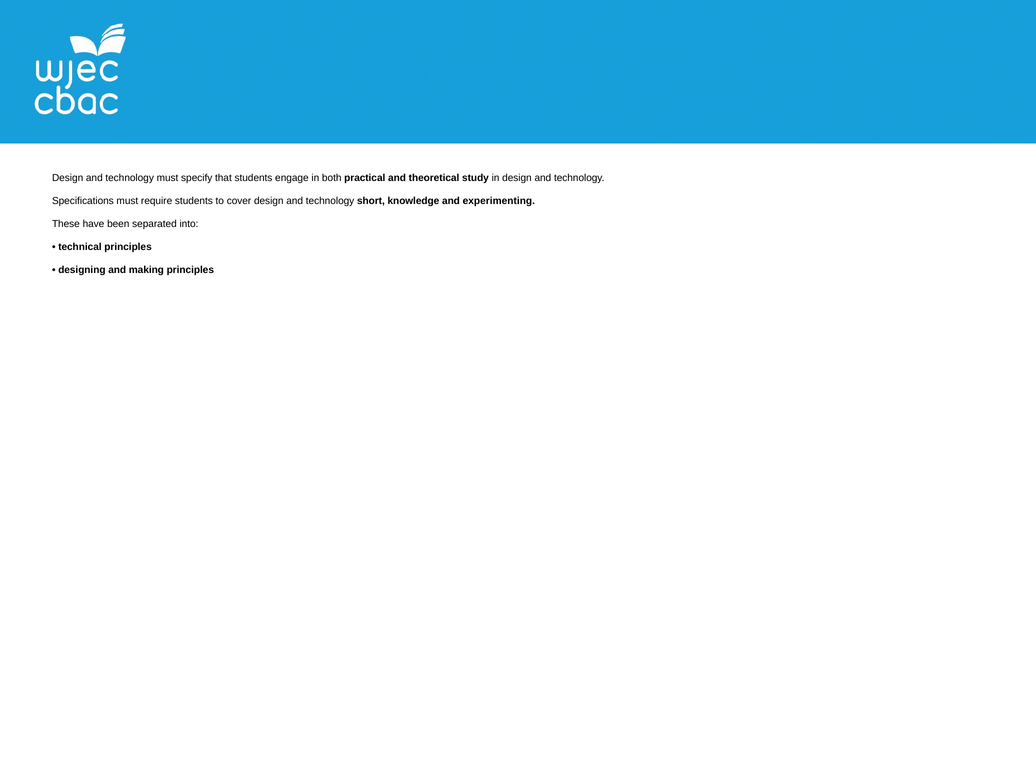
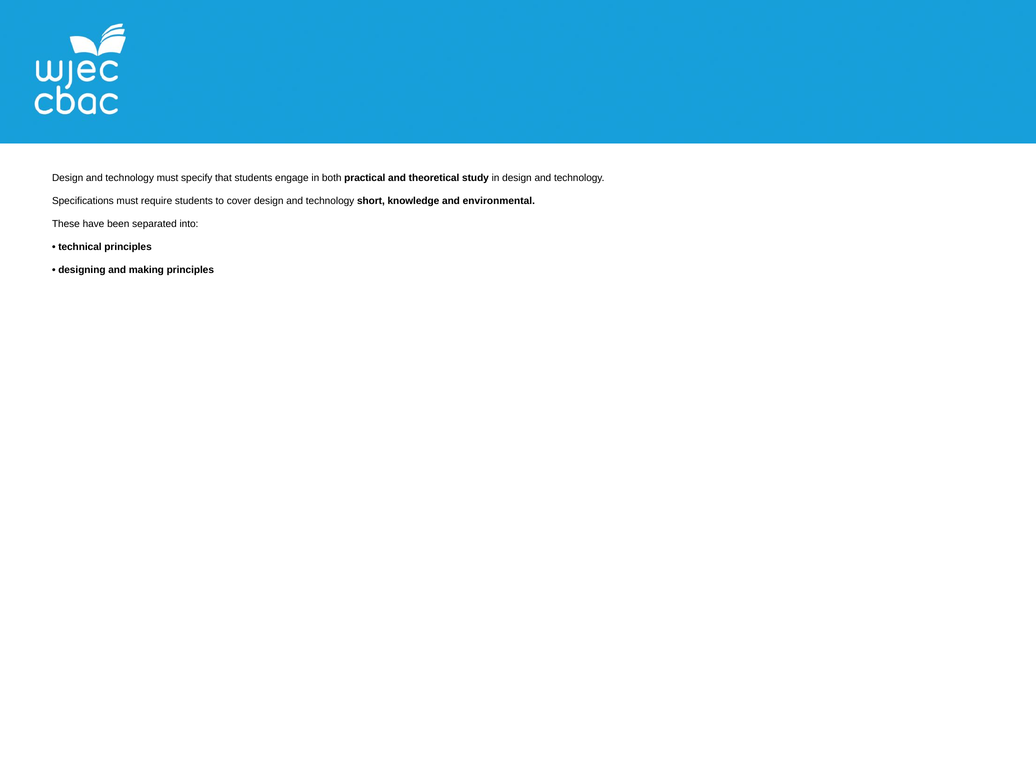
experimenting: experimenting -> environmental
